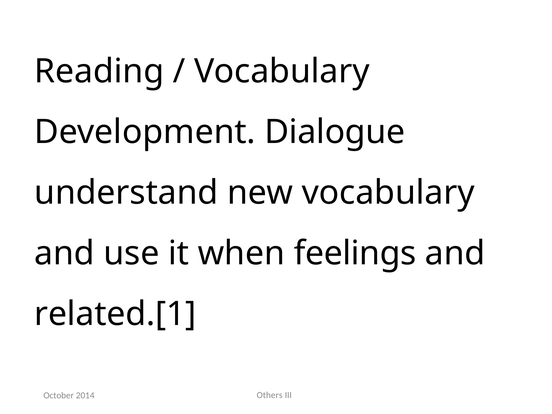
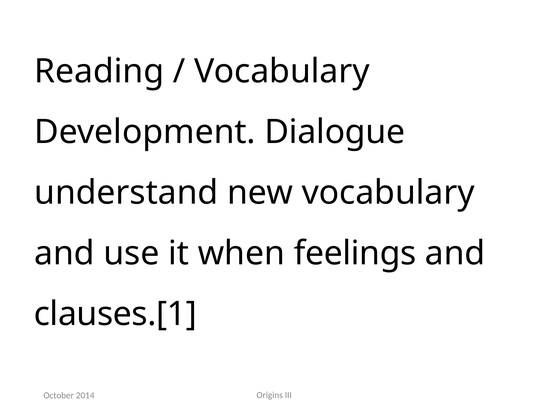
related.[1: related.[1 -> clauses.[1
Others: Others -> Origins
